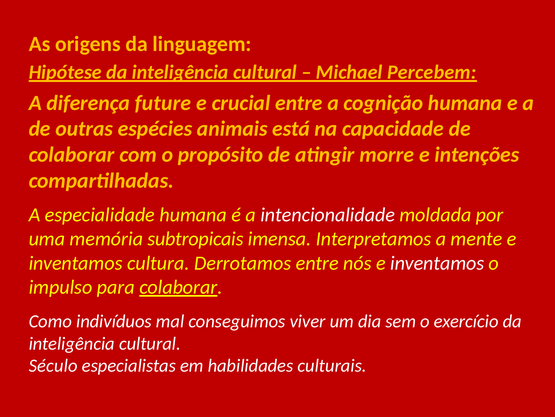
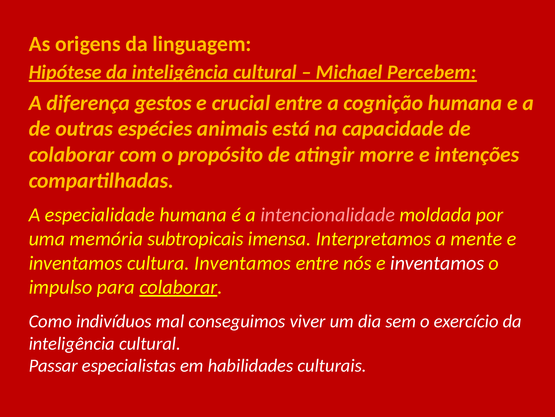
future: future -> gestos
intencionalidade colour: white -> pink
cultura Derrotamos: Derrotamos -> Inventamos
Século: Século -> Passar
